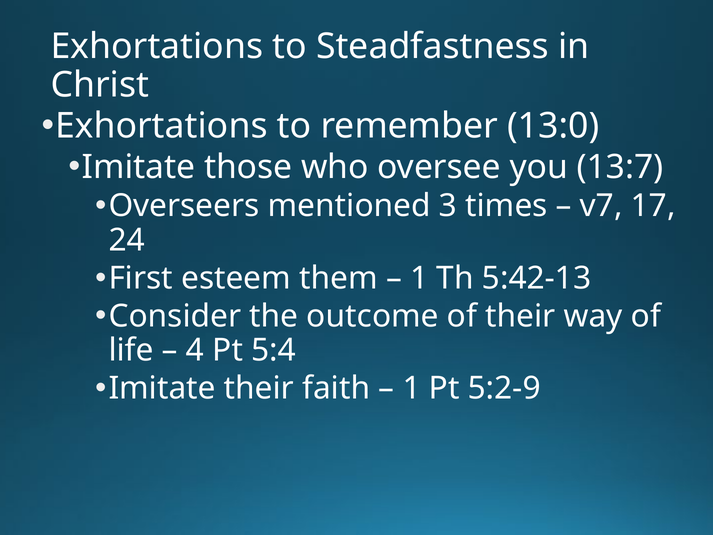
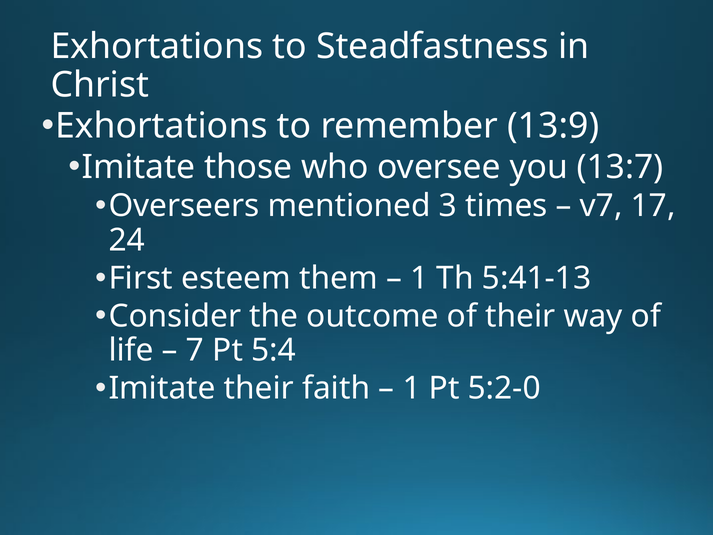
13:0: 13:0 -> 13:9
5:42-13: 5:42-13 -> 5:41-13
4: 4 -> 7
5:2-9: 5:2-9 -> 5:2-0
